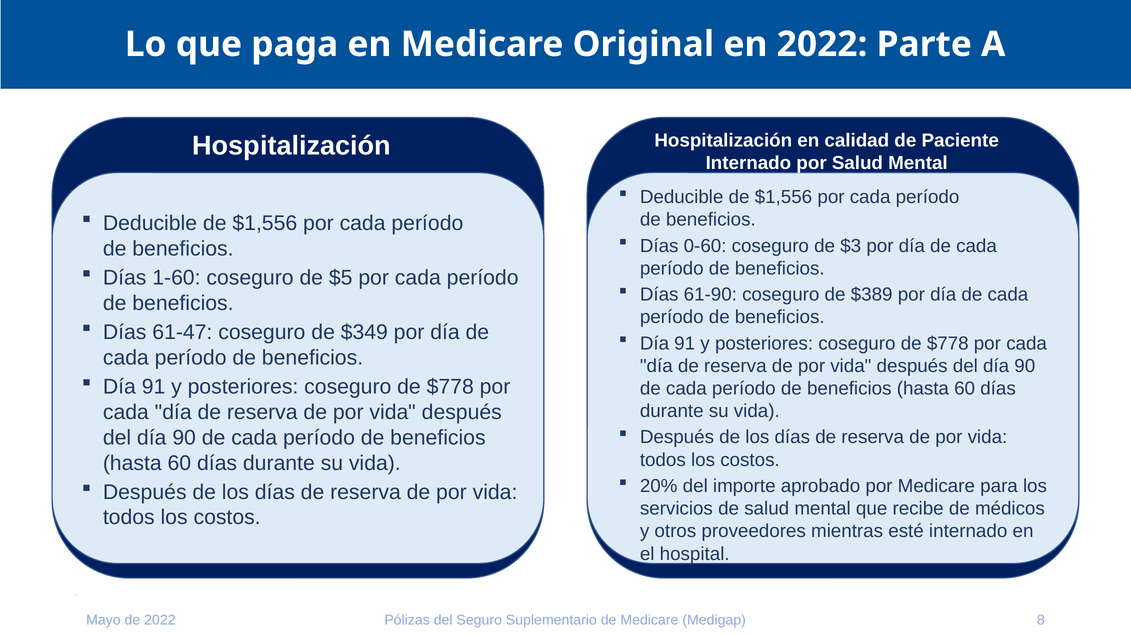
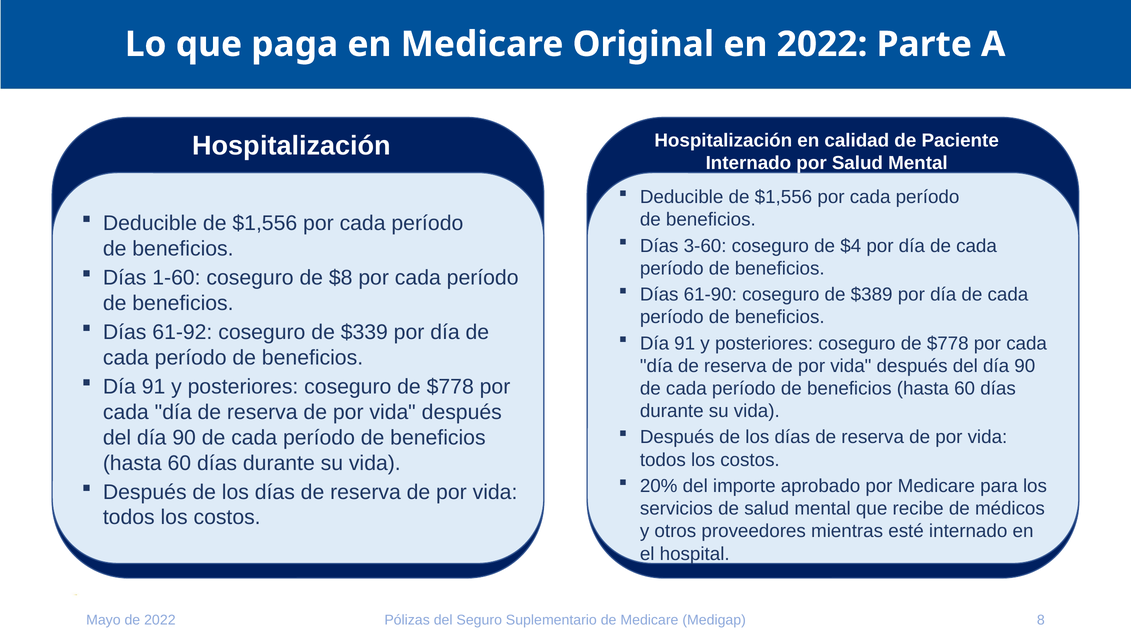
0-60: 0-60 -> 3-60
$3: $3 -> $4
$5: $5 -> $8
61-47: 61-47 -> 61-92
$349: $349 -> $339
